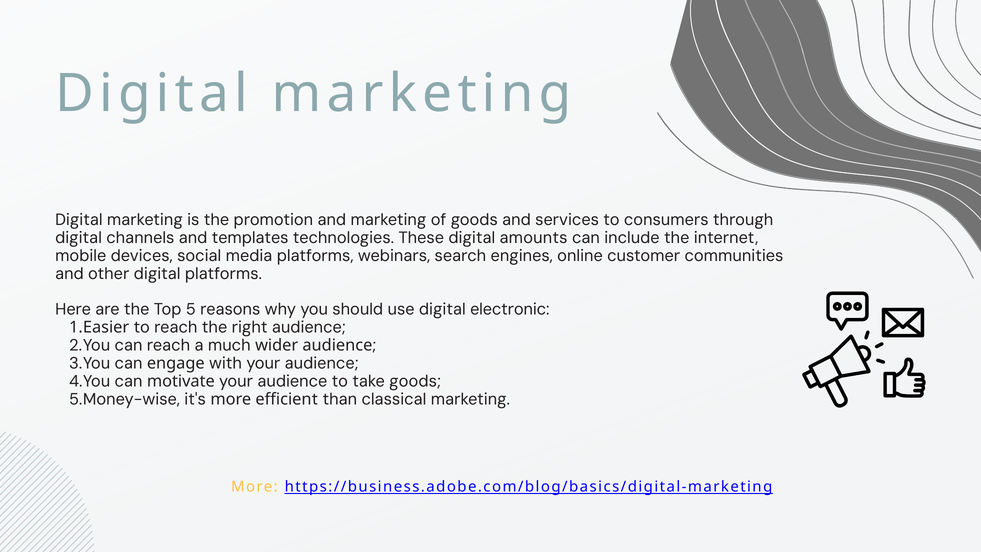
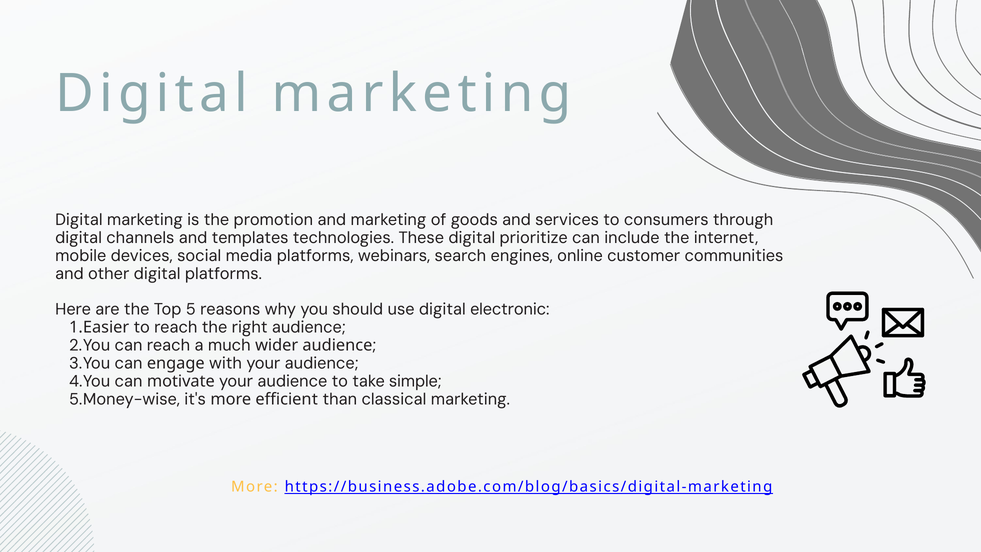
amounts: amounts -> prioritize
take goods: goods -> simple
